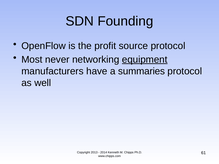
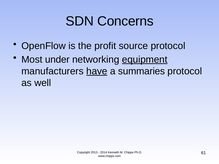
Founding: Founding -> Concerns
never: never -> under
have underline: none -> present
